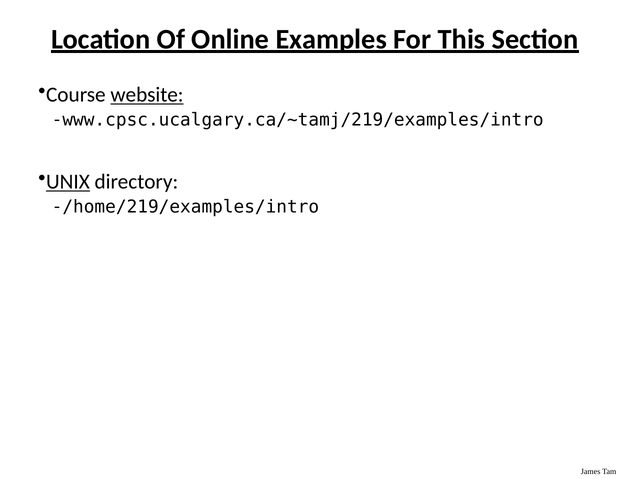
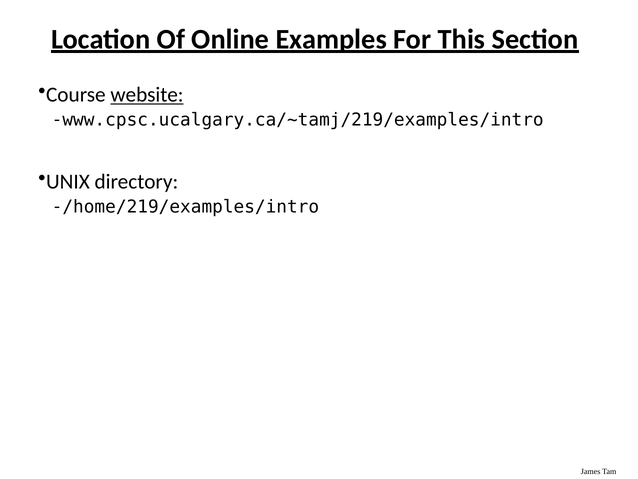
UNIX underline: present -> none
